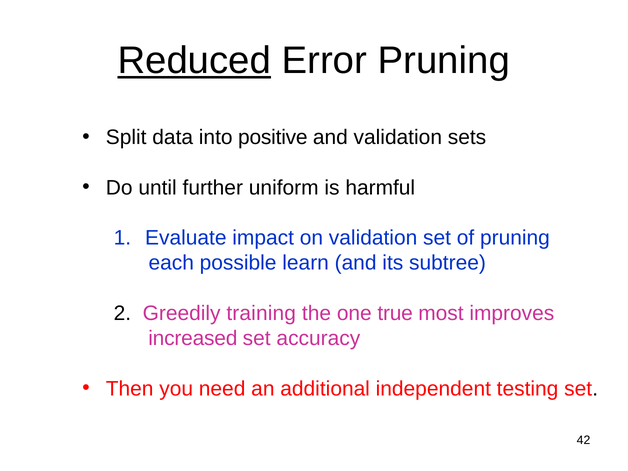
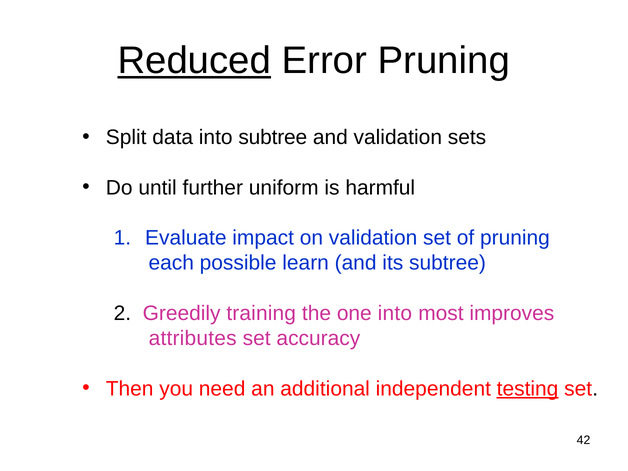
into positive: positive -> subtree
one true: true -> into
increased: increased -> attributes
testing underline: none -> present
